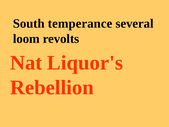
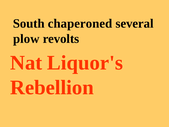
temperance: temperance -> chaperoned
loom: loom -> plow
